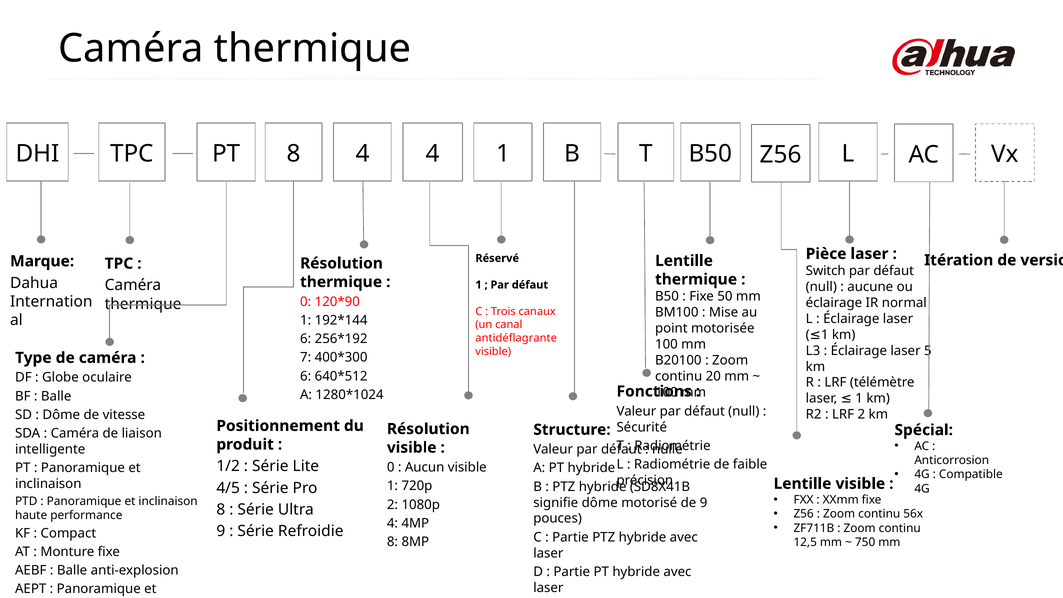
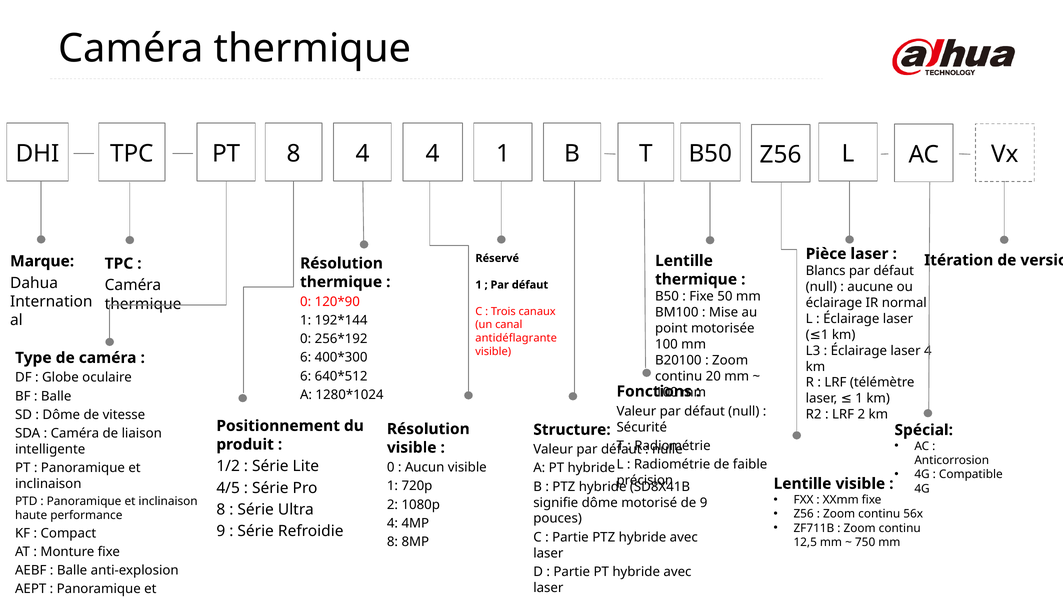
Switch: Switch -> Blancs
6 at (306, 339): 6 -> 0
laser 5: 5 -> 4
7 at (306, 358): 7 -> 6
